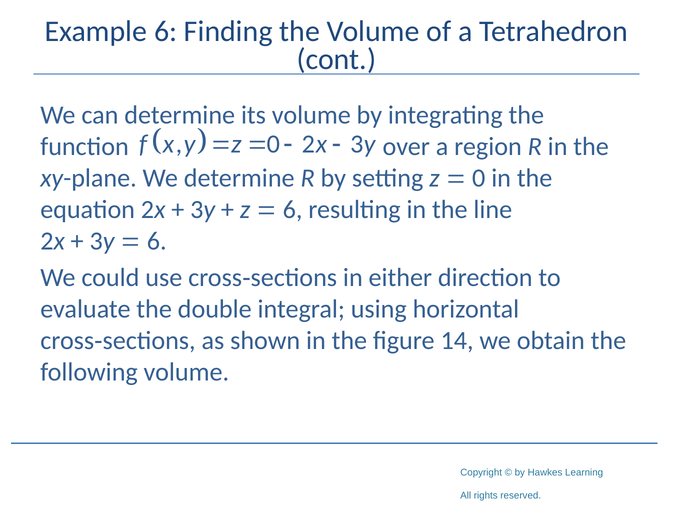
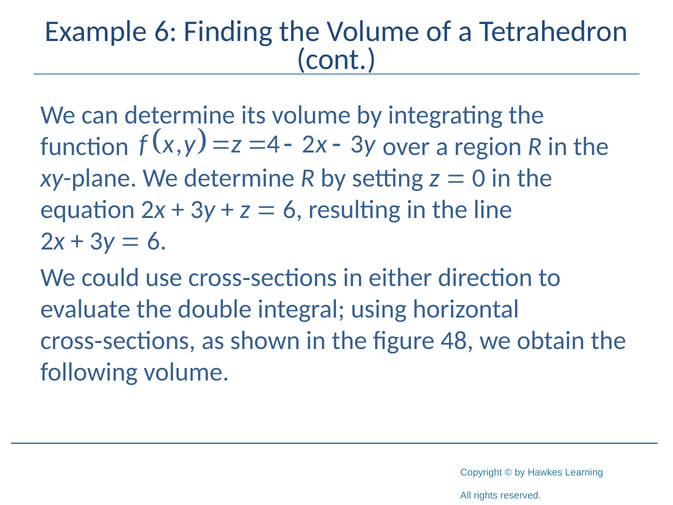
0 at (273, 144): 0 -> 4
14: 14 -> 48
